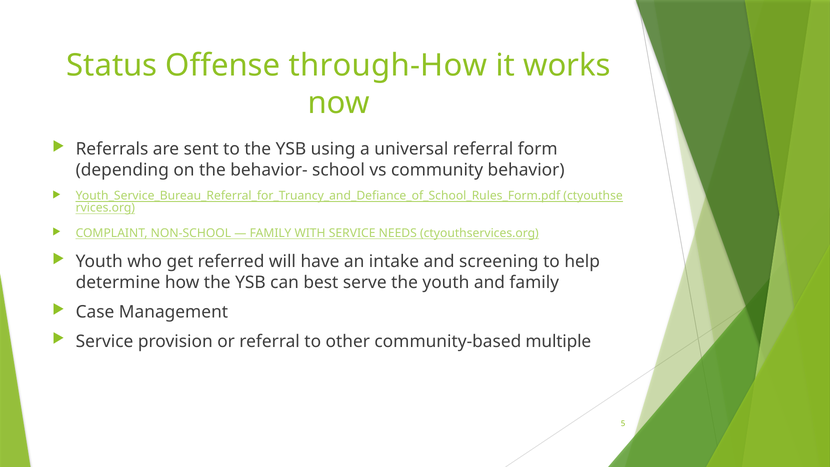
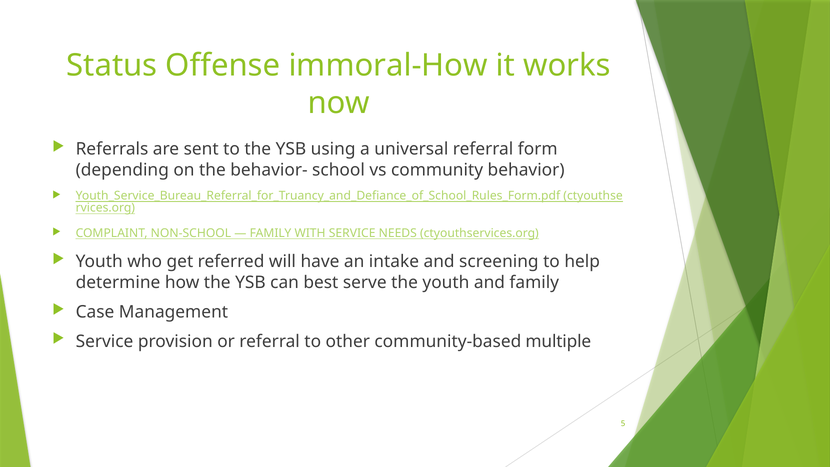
through-How: through-How -> immoral-How
